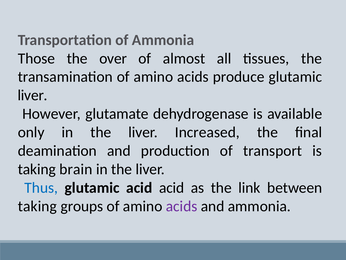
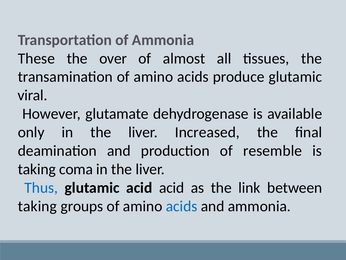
Those: Those -> These
liver at (33, 95): liver -> viral
transport: transport -> resemble
brain: brain -> coma
acids at (182, 206) colour: purple -> blue
